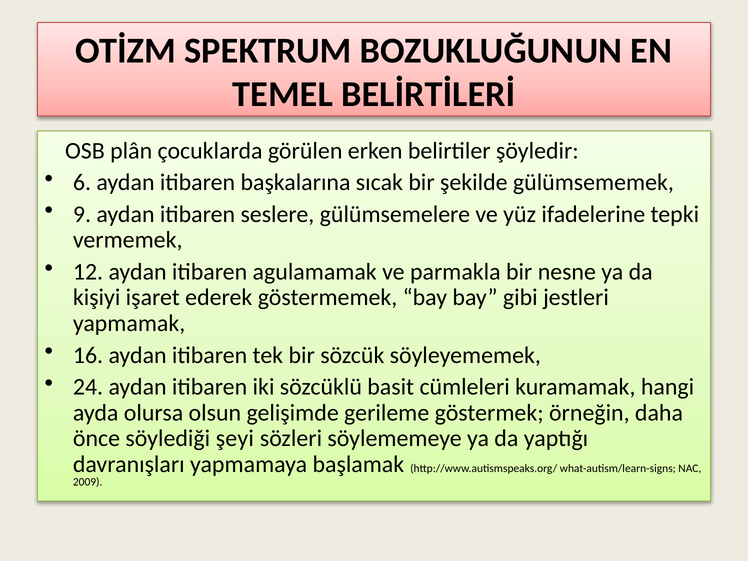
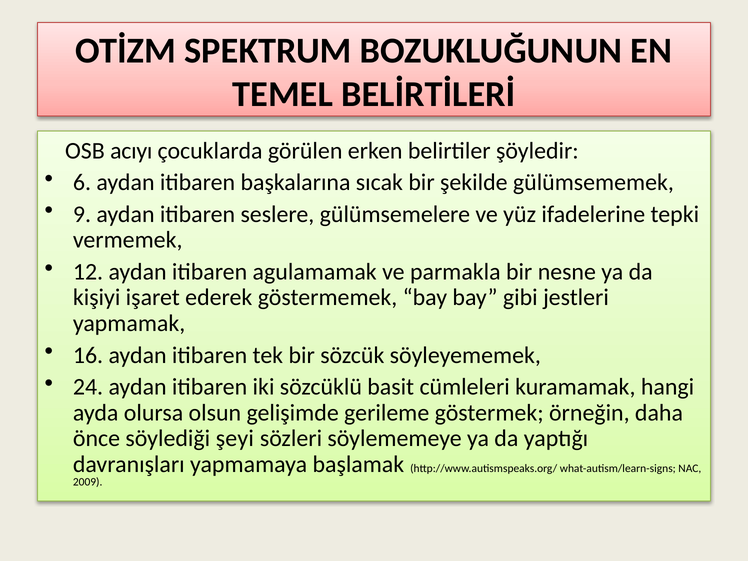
plân: plân -> acıyı
